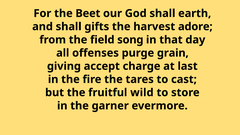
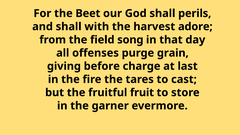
earth: earth -> perils
gifts: gifts -> with
accept: accept -> before
wild: wild -> fruit
